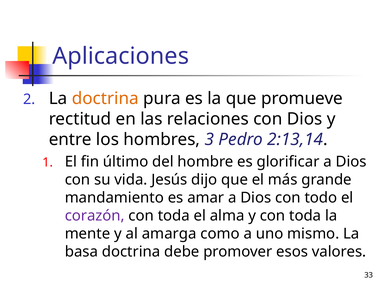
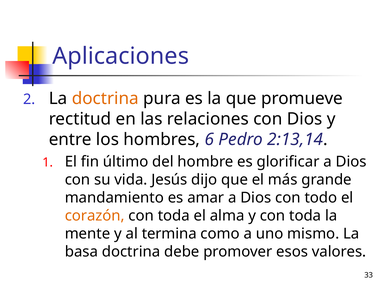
3: 3 -> 6
corazón colour: purple -> orange
amarga: amarga -> termina
